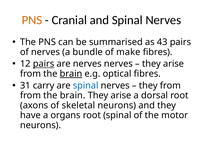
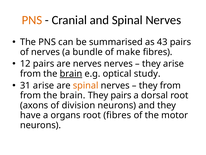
pairs at (44, 64) underline: present -> none
optical fibres: fibres -> study
31 carry: carry -> arise
spinal at (86, 85) colour: blue -> orange
arise at (121, 95): arise -> pairs
skeletal: skeletal -> division
root spinal: spinal -> fibres
